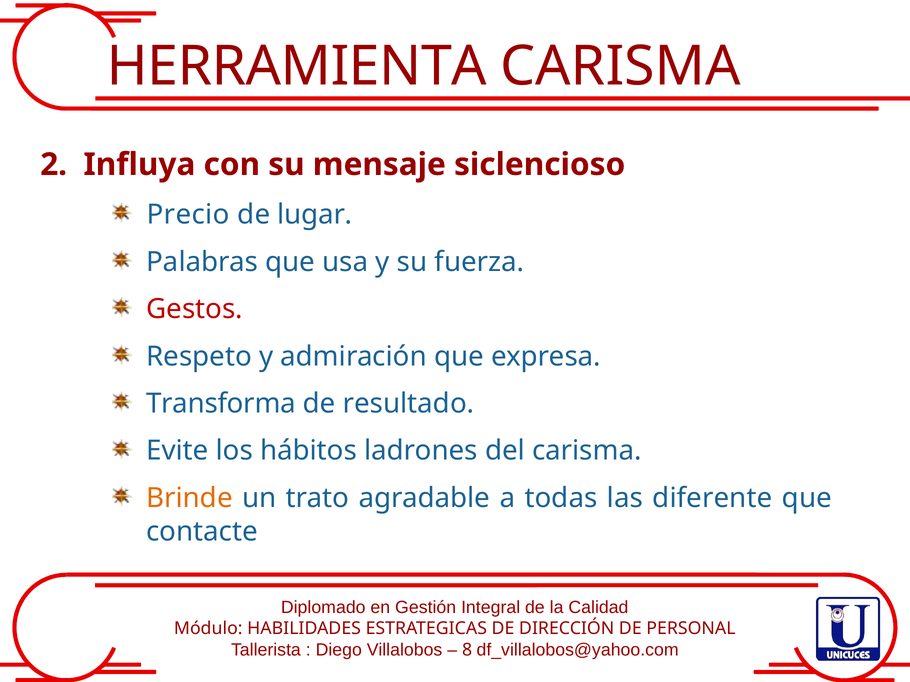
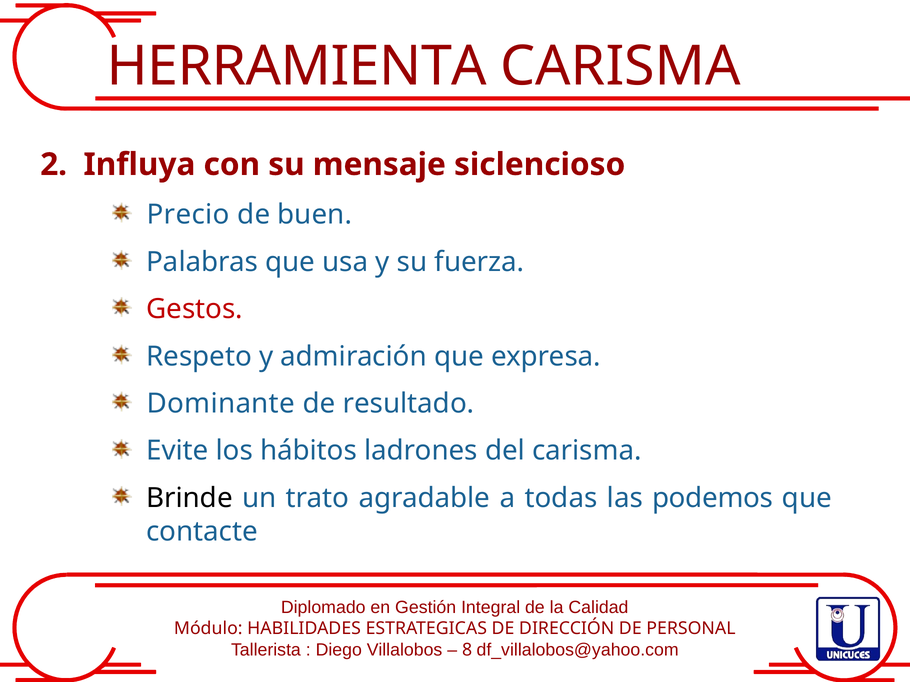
lugar: lugar -> buen
Transforma: Transforma -> Dominante
Brinde colour: orange -> black
diferente: diferente -> podemos
